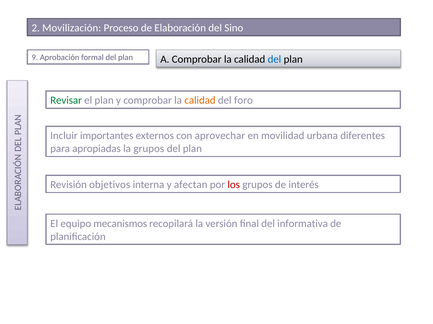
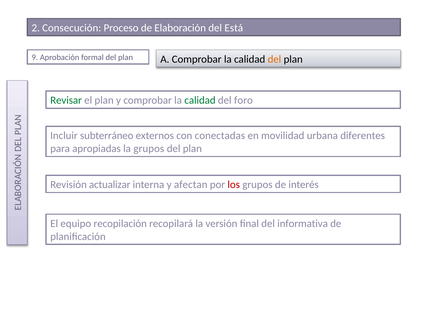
Movilización: Movilización -> Consecución
Sino: Sino -> Está
del at (274, 59) colour: blue -> orange
calidad at (200, 101) colour: orange -> green
importantes: importantes -> subterráneo
aprovechar: aprovechar -> conectadas
objetivos: objetivos -> actualizar
mecanismos: mecanismos -> recopilación
